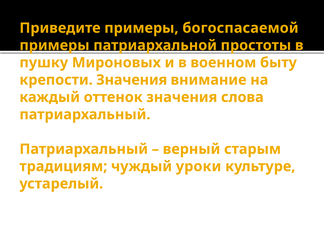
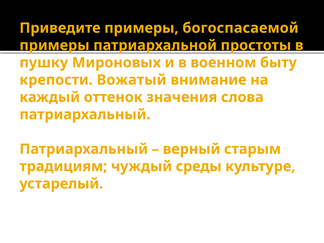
крепости Значения: Значения -> Вожатый
уроки: уроки -> среды
